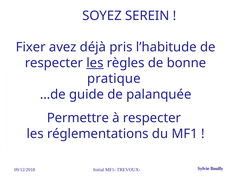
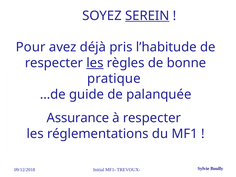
SEREIN underline: none -> present
Fixer: Fixer -> Pour
Permettre: Permettre -> Assurance
